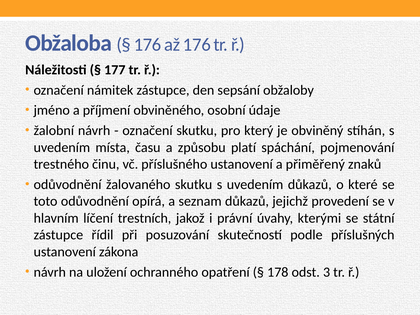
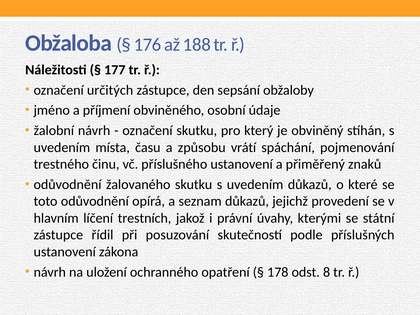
až 176: 176 -> 188
námitek: námitek -> určitých
platí: platí -> vrátí
3: 3 -> 8
